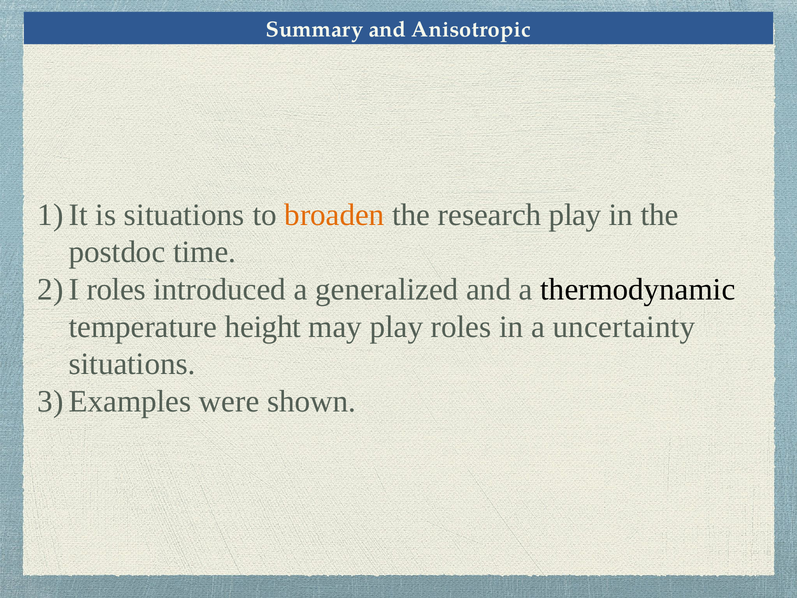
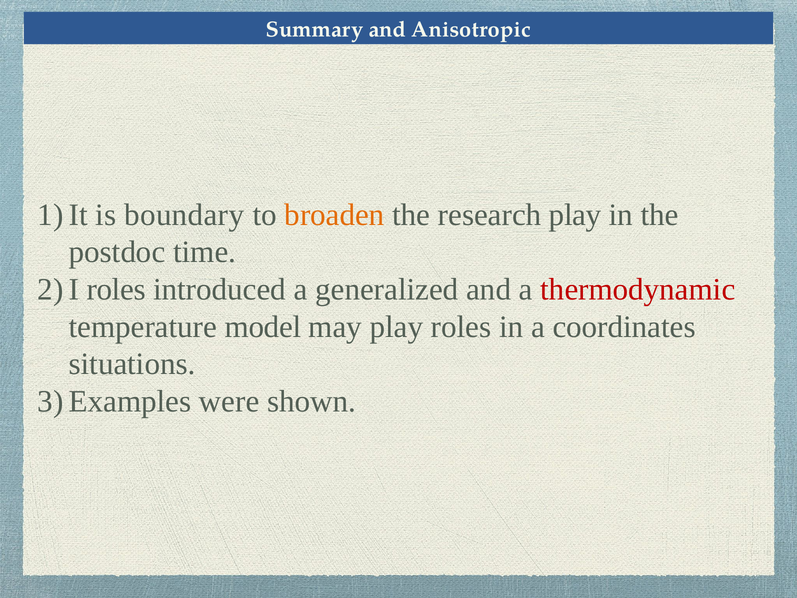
is situations: situations -> boundary
thermodynamic colour: black -> red
height: height -> model
uncertainty: uncertainty -> coordinates
